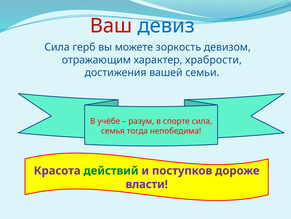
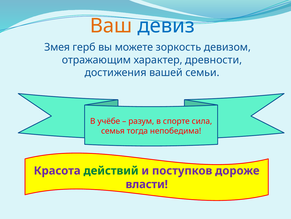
Ваш colour: red -> orange
Сила at (57, 47): Сила -> Змея
храбрости: храбрости -> древности
